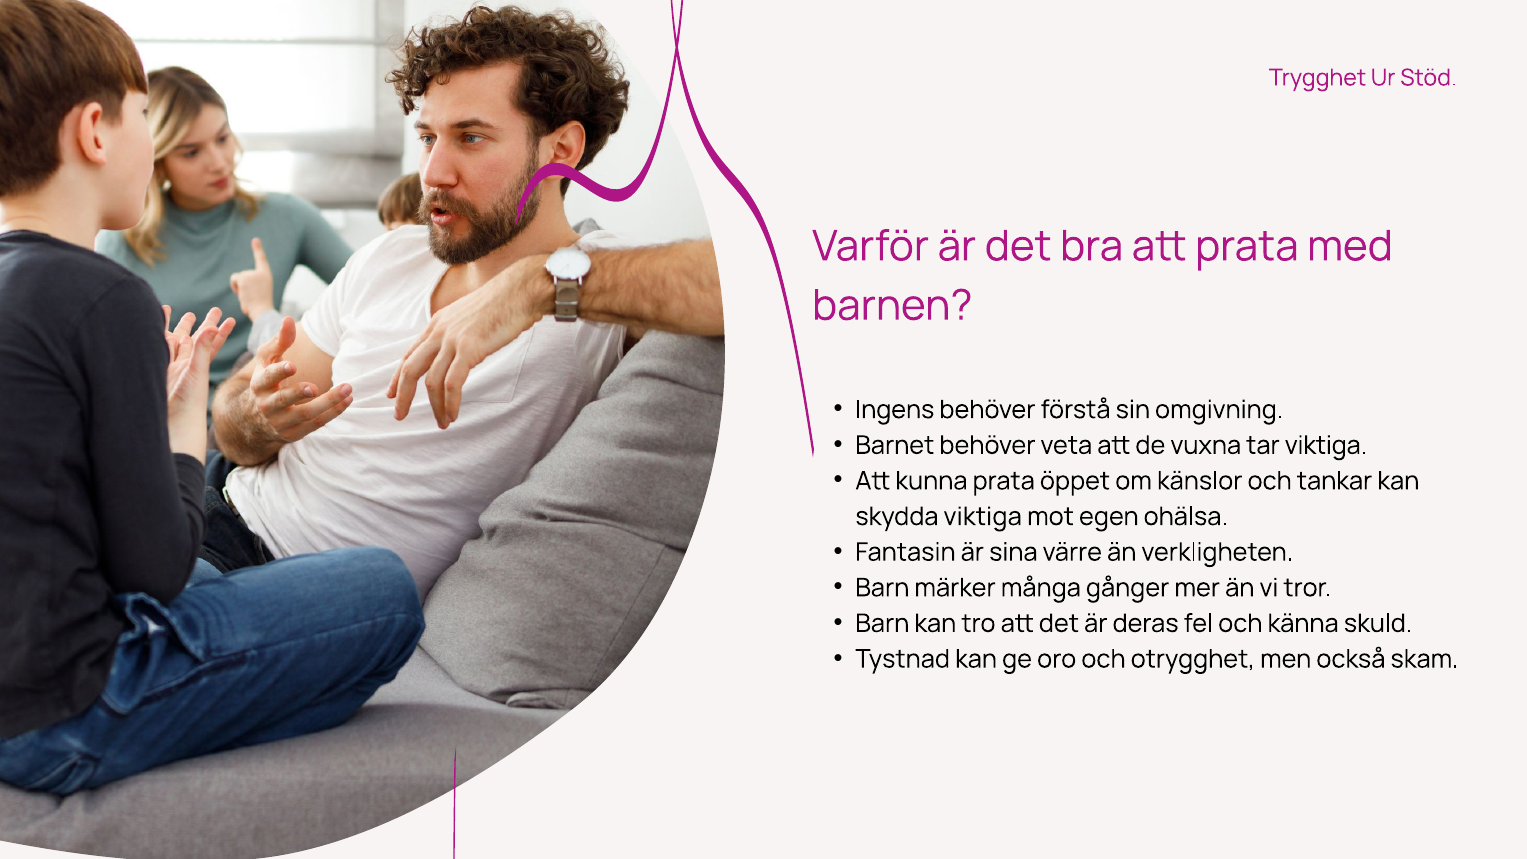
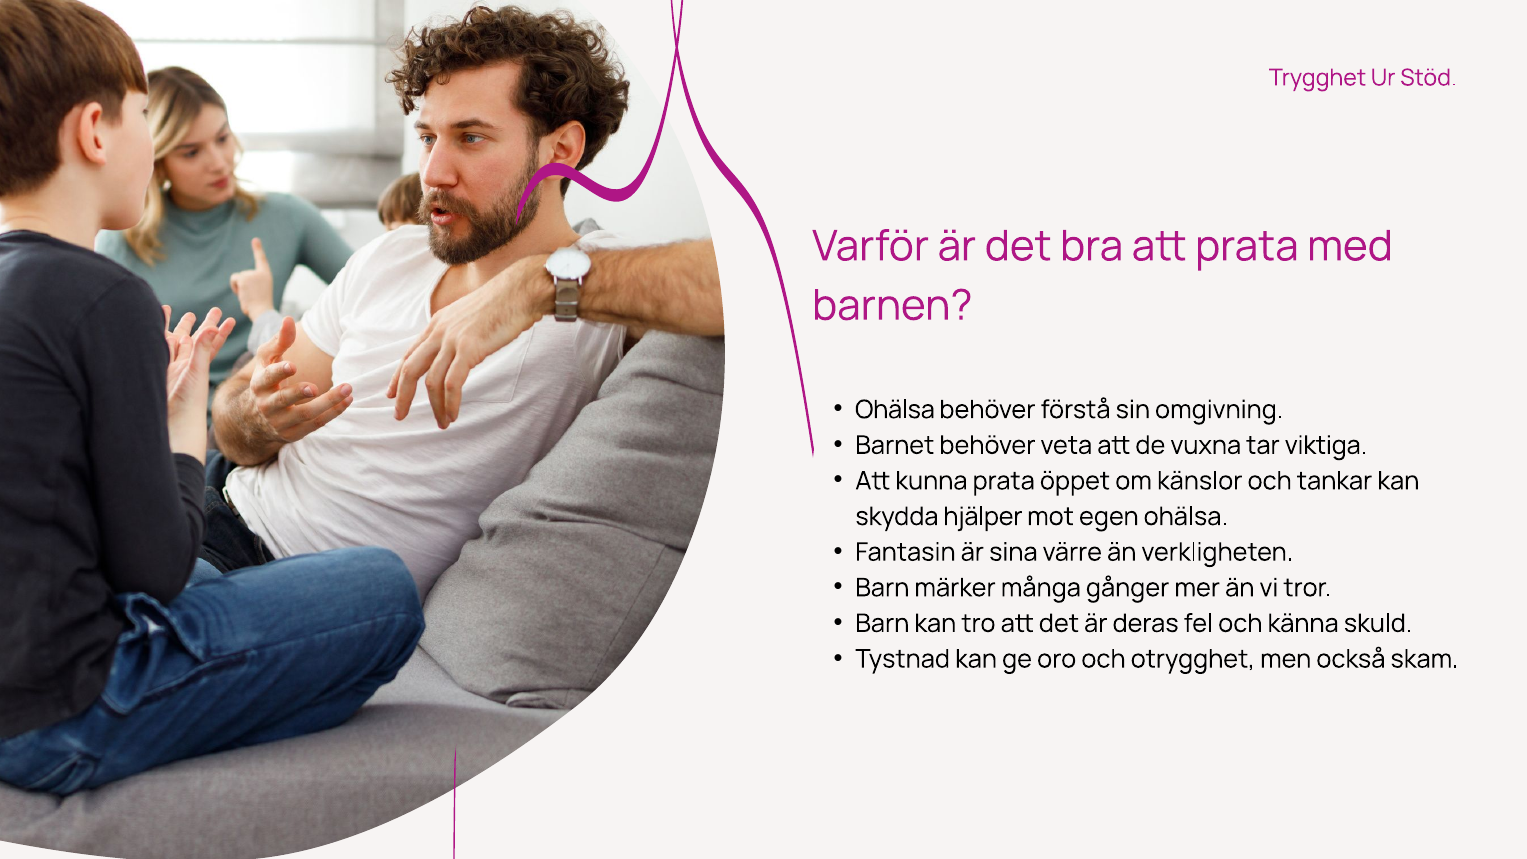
Ingens at (895, 410): Ingens -> Ohälsa
skydda viktiga: viktiga -> hjälper
